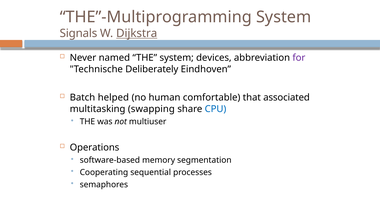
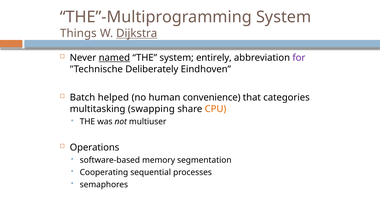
Signals: Signals -> Things
named underline: none -> present
devices: devices -> entirely
comfortable: comfortable -> convenience
associated: associated -> categories
CPU colour: blue -> orange
